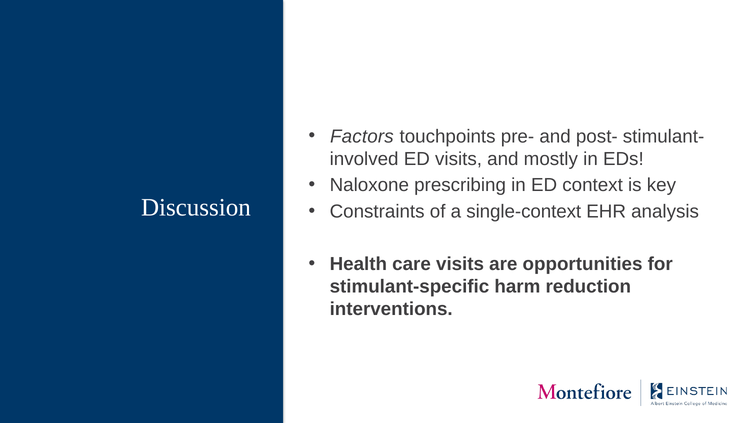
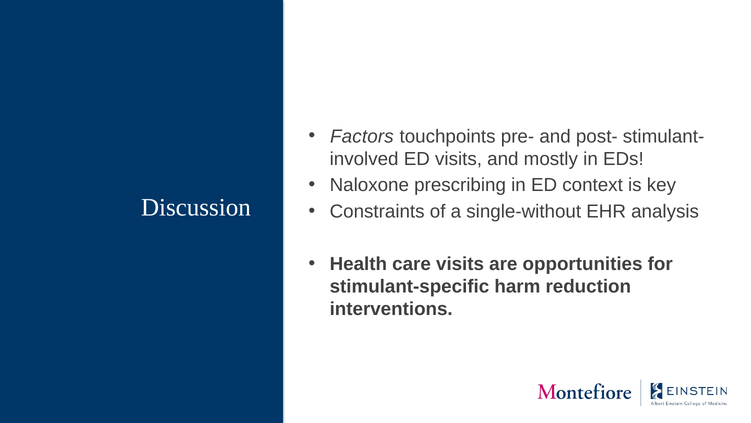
single-context: single-context -> single-without
